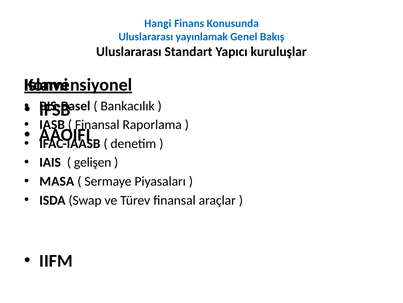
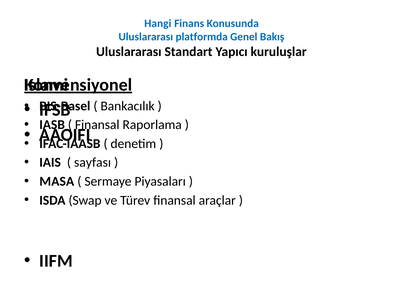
yayınlamak: yayınlamak -> platformda
gelişen: gelişen -> sayfası
